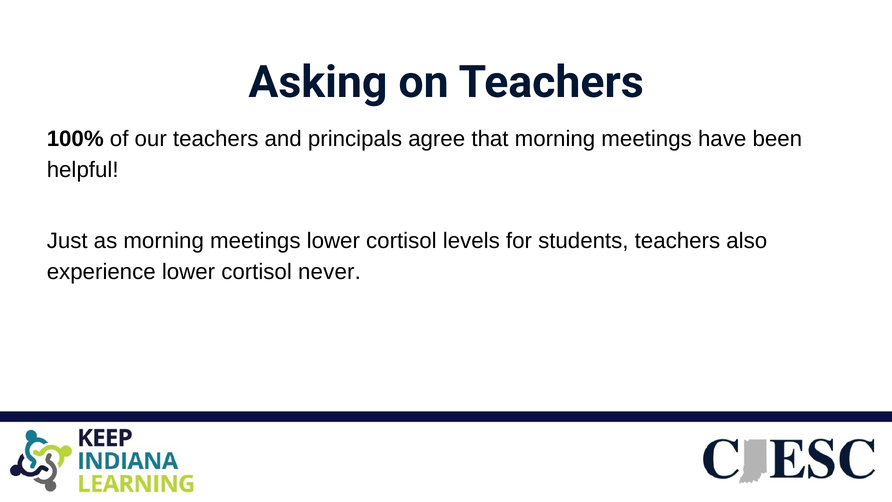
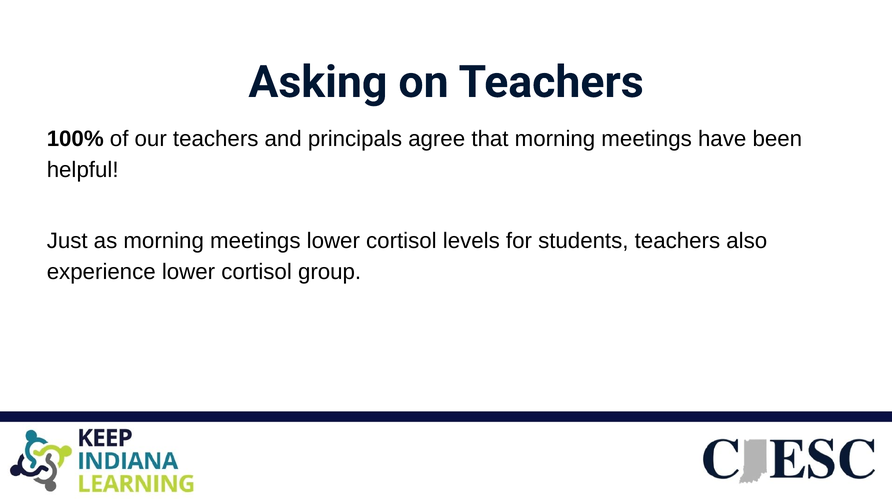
never: never -> group
